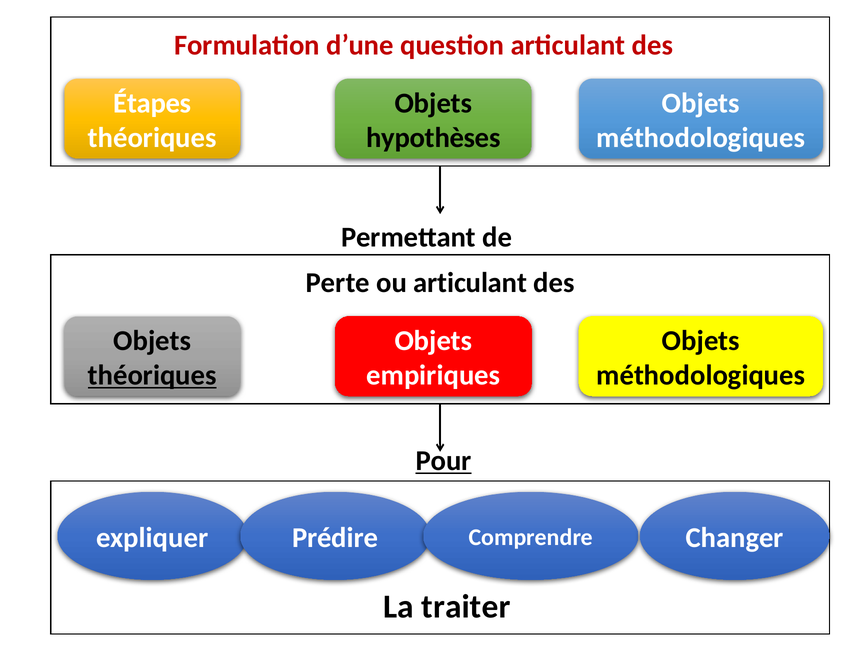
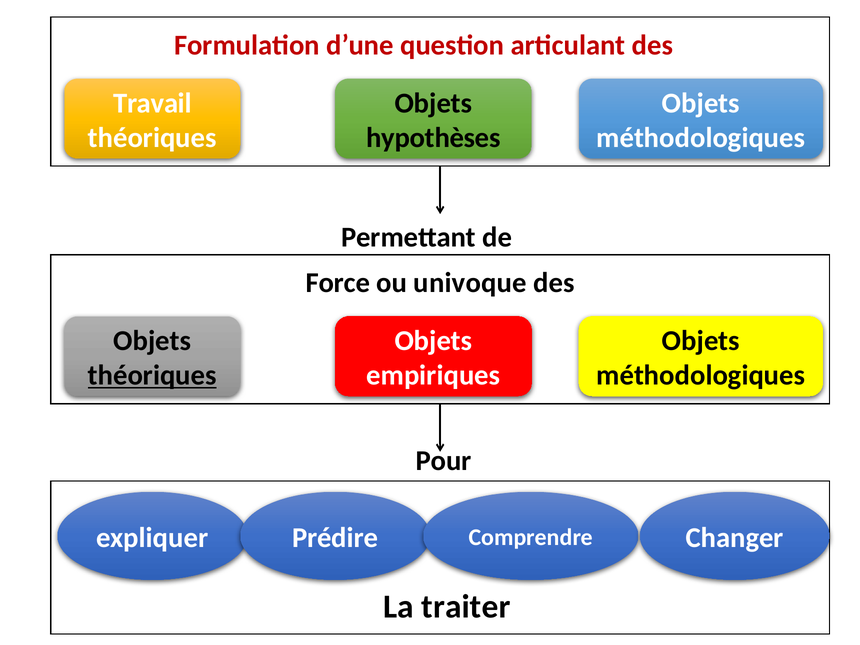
Étapes: Étapes -> Travail
Perte: Perte -> Force
ou articulant: articulant -> univoque
Pour underline: present -> none
